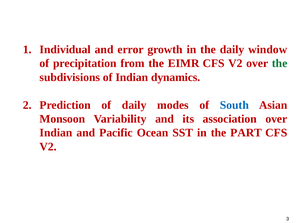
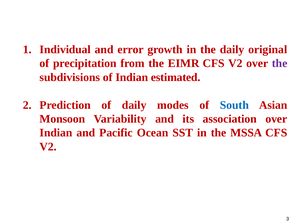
window: window -> original
the at (280, 63) colour: green -> purple
dynamics: dynamics -> estimated
PART: PART -> MSSA
